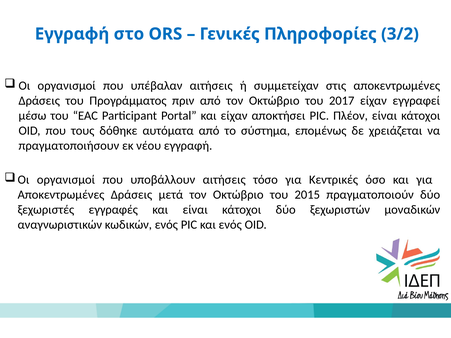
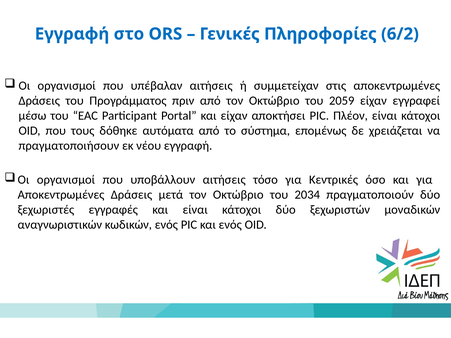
3/2: 3/2 -> 6/2
2017: 2017 -> 2059
2015: 2015 -> 2034
